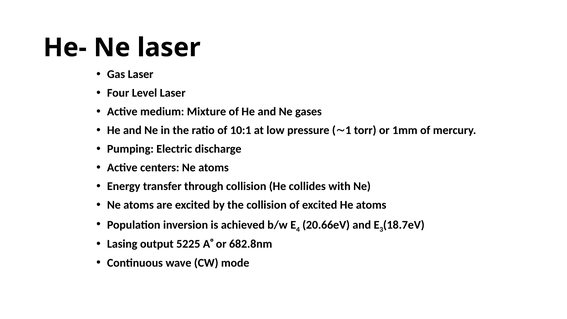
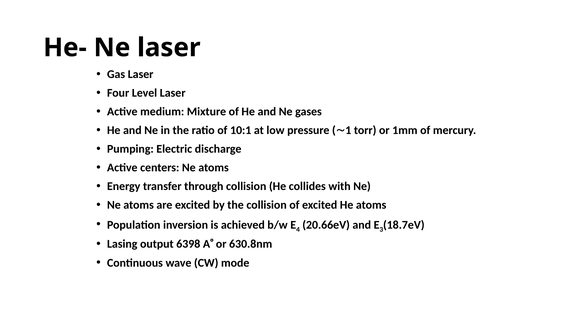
5225: 5225 -> 6398
682.8nm: 682.8nm -> 630.8nm
